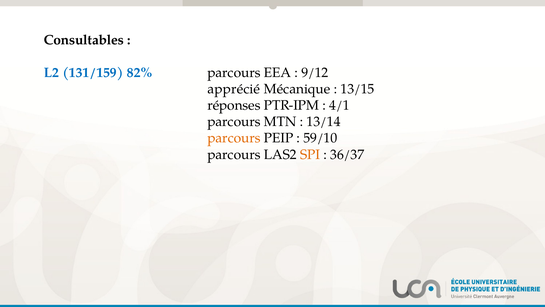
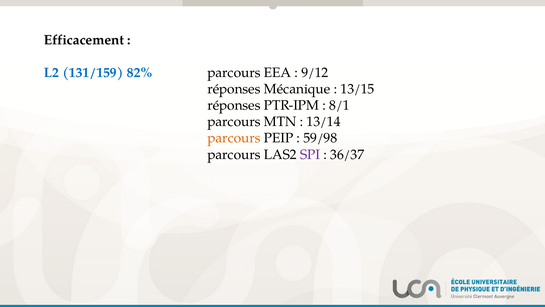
Consultables: Consultables -> Efficacement
apprécié at (234, 89): apprécié -> réponses
4/1: 4/1 -> 8/1
59/10: 59/10 -> 59/98
SPI colour: orange -> purple
